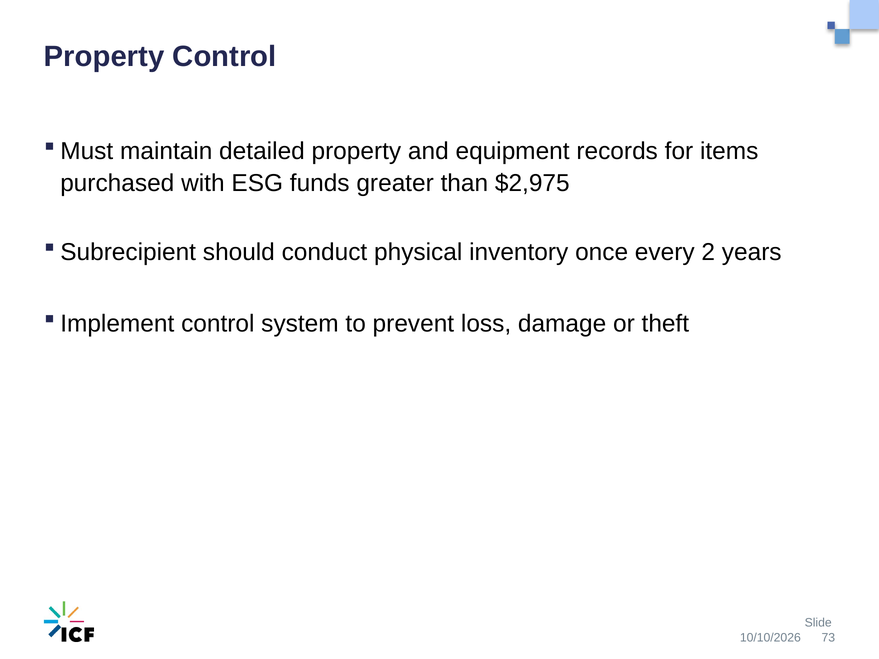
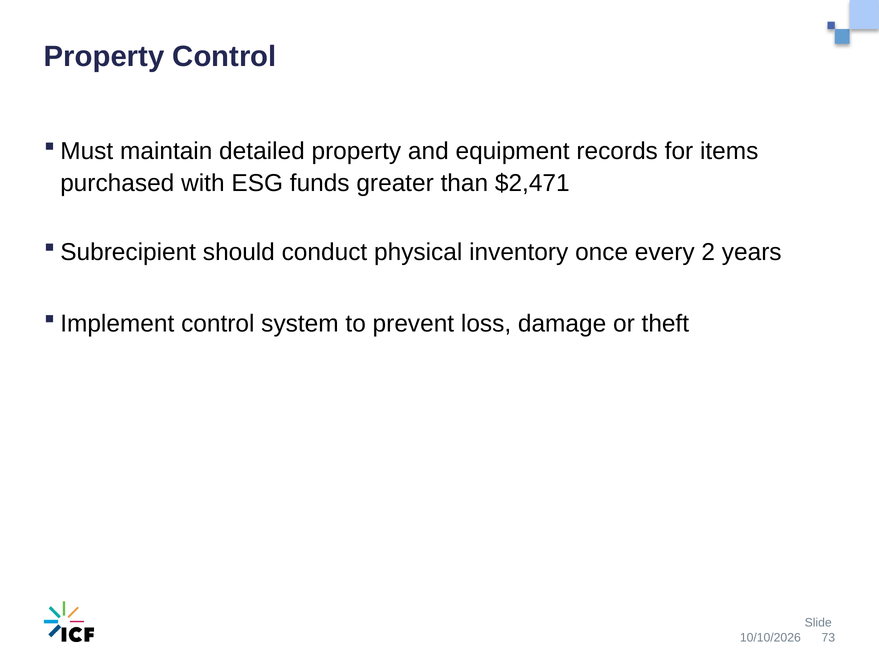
$2,975: $2,975 -> $2,471
